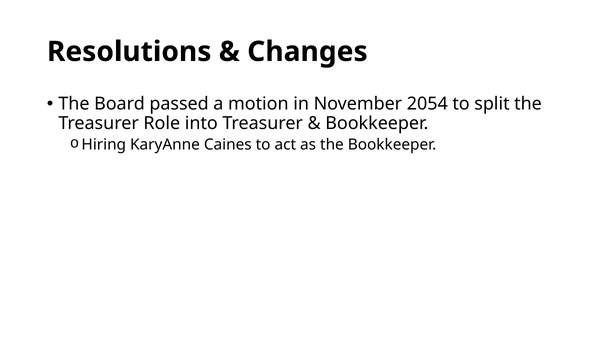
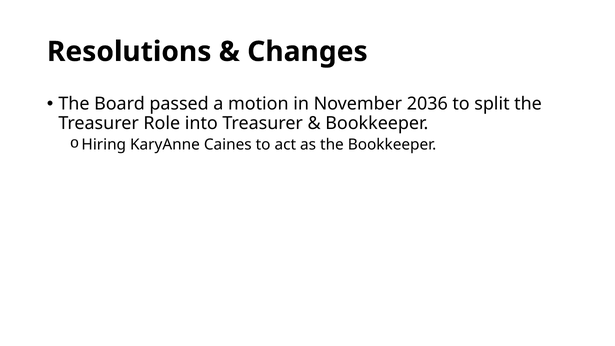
2054: 2054 -> 2036
